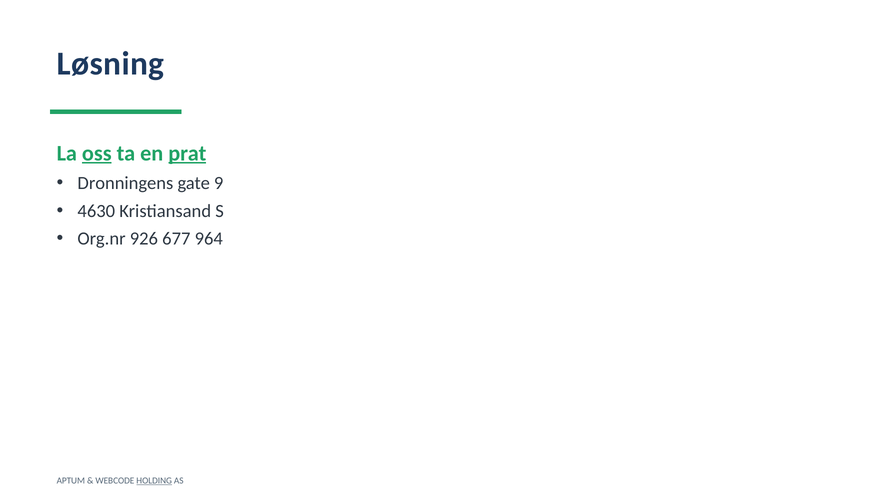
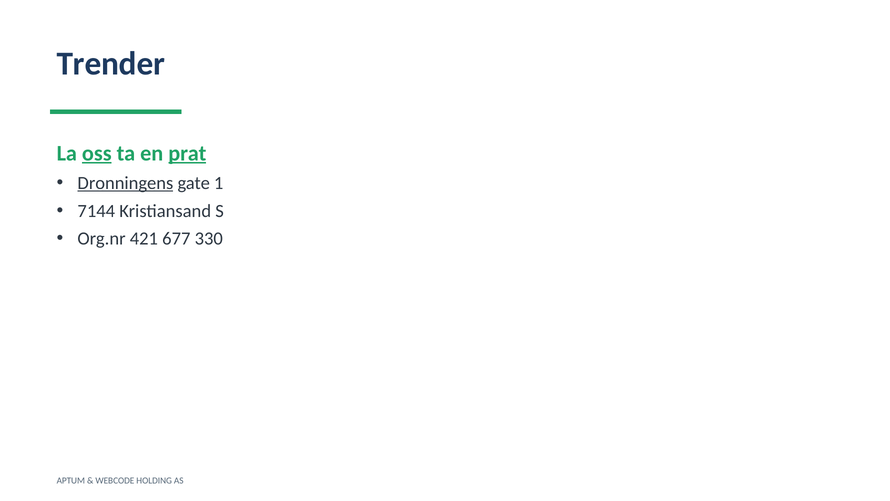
Løsning: Løsning -> Trender
Dronningens underline: none -> present
9: 9 -> 1
4630: 4630 -> 7144
926: 926 -> 421
964: 964 -> 330
HOLDING underline: present -> none
